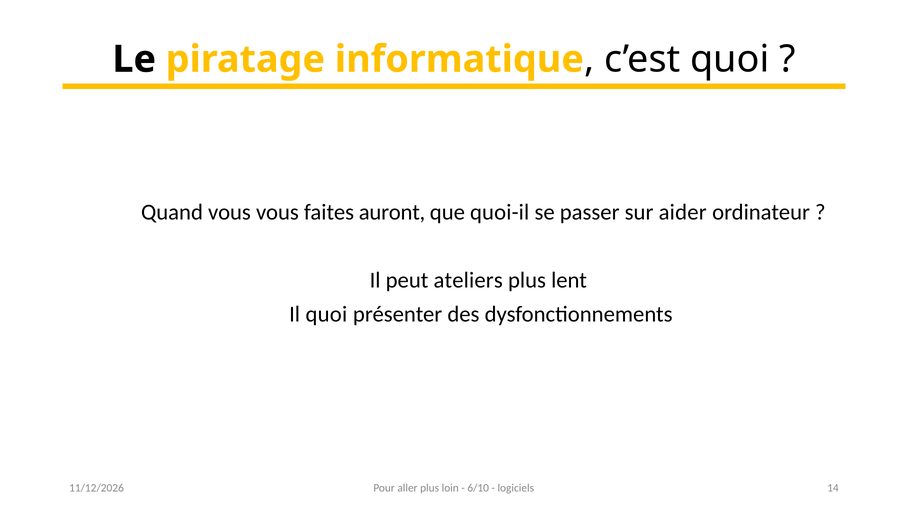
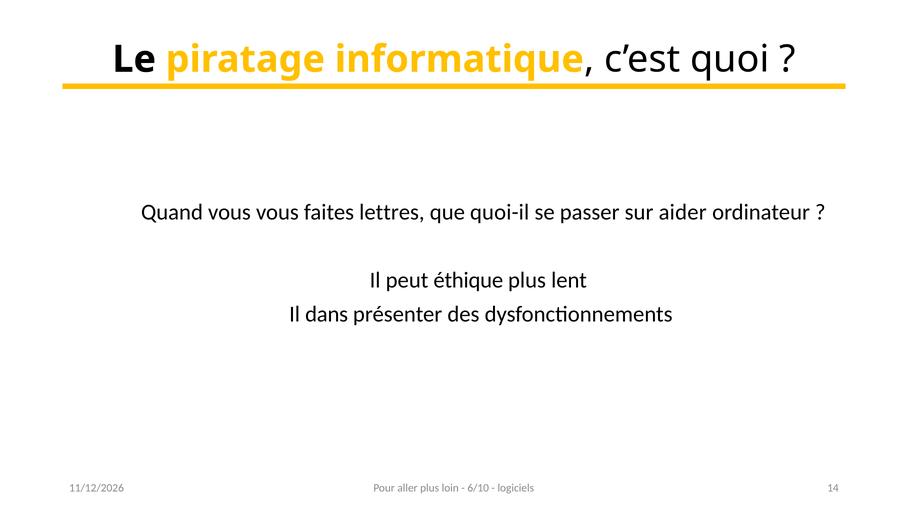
auront: auront -> lettres
ateliers: ateliers -> éthique
Il quoi: quoi -> dans
